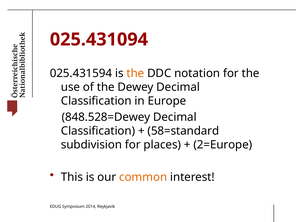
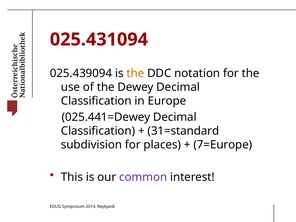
025.431594: 025.431594 -> 025.439094
848.528=Dewey: 848.528=Dewey -> 025.441=Dewey
58=standard: 58=standard -> 31=standard
2=Europe: 2=Europe -> 7=Europe
common colour: orange -> purple
